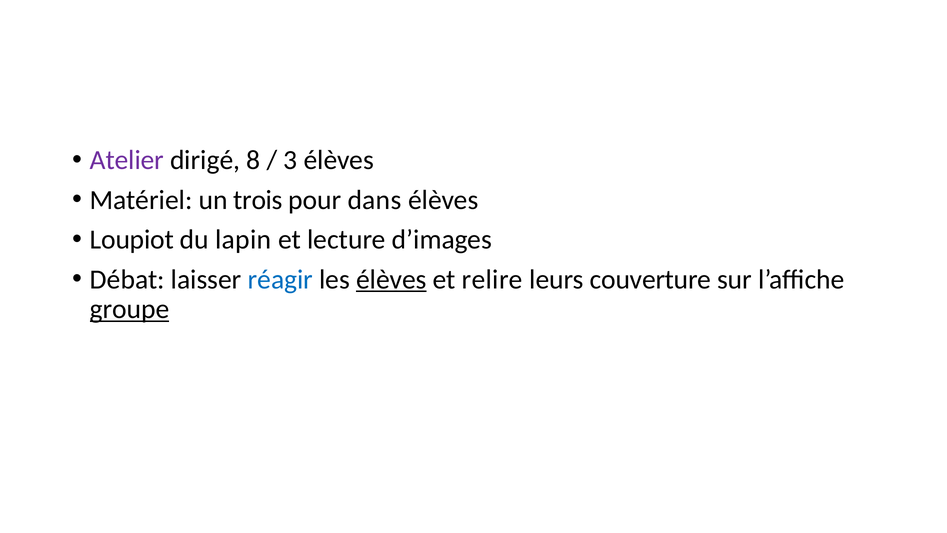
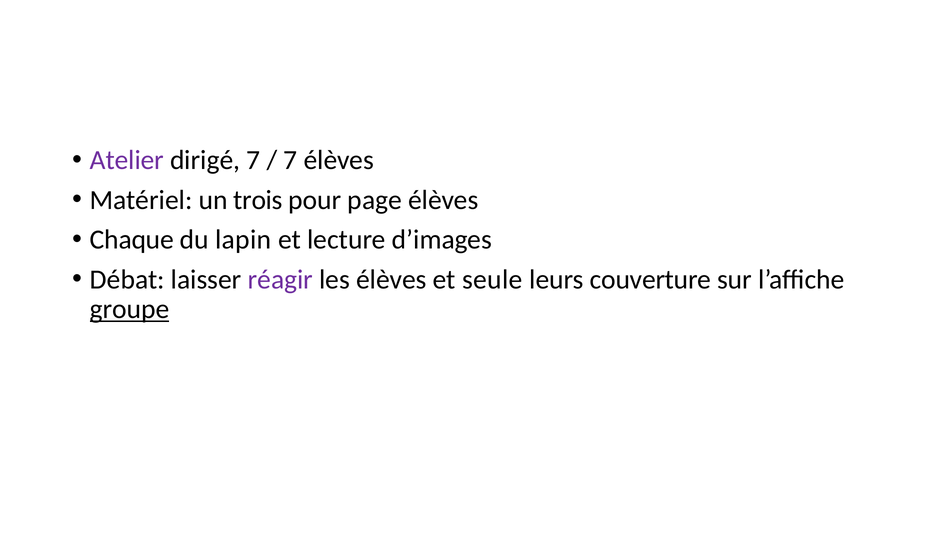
dirigé 8: 8 -> 7
3 at (290, 160): 3 -> 7
dans: dans -> page
Loupiot: Loupiot -> Chaque
réagir colour: blue -> purple
élèves at (391, 279) underline: present -> none
relire: relire -> seule
